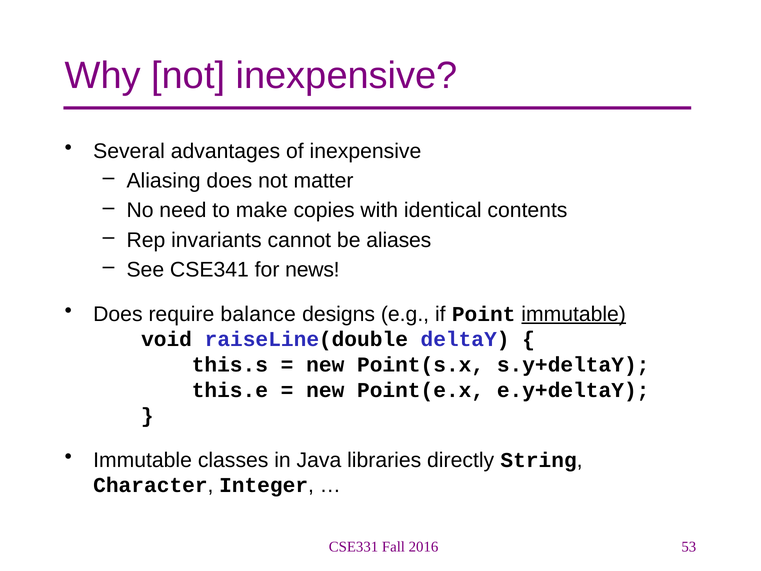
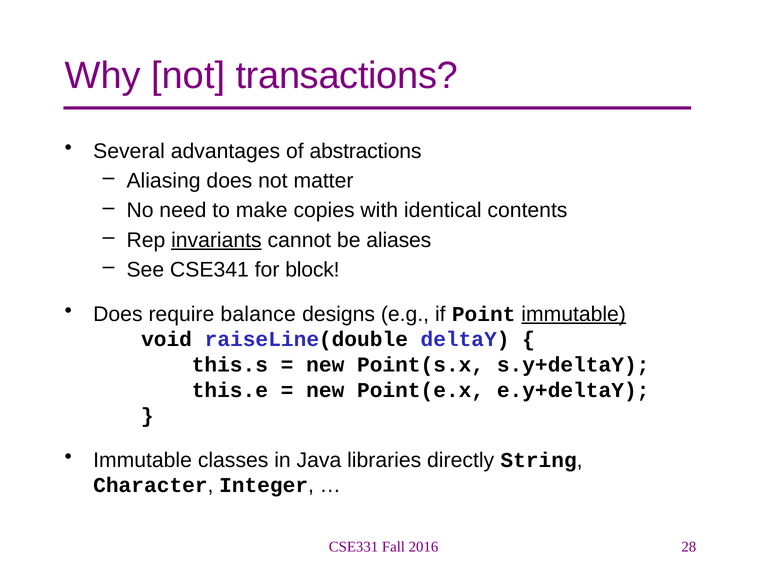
not inexpensive: inexpensive -> transactions
of inexpensive: inexpensive -> abstractions
invariants underline: none -> present
news: news -> block
53: 53 -> 28
